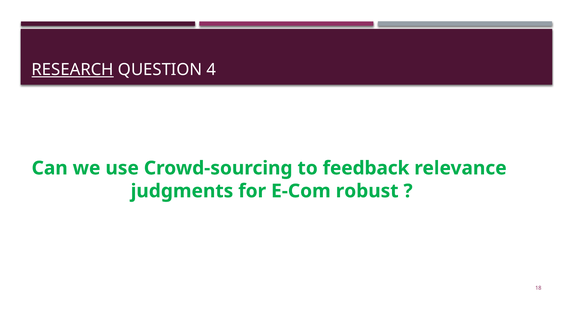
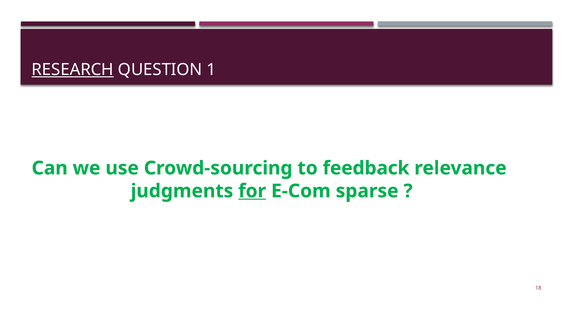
4: 4 -> 1
for underline: none -> present
robust: robust -> sparse
